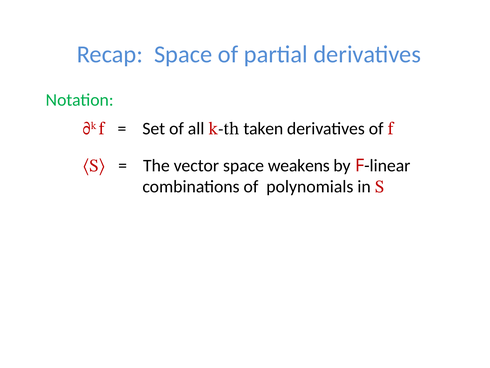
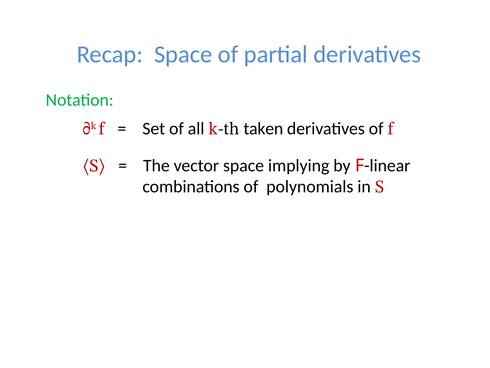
weakens: weakens -> implying
